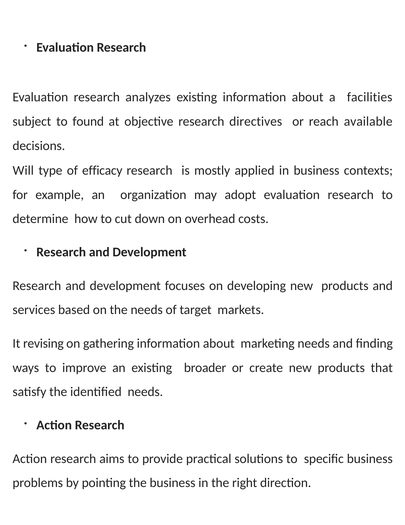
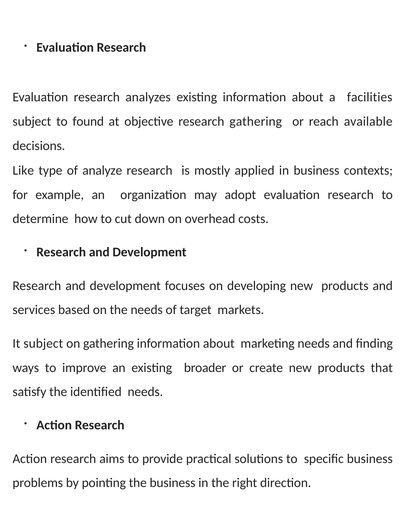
research directives: directives -> gathering
Will: Will -> Like
efficacy: efficacy -> analyze
It revising: revising -> subject
